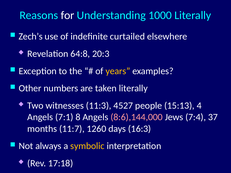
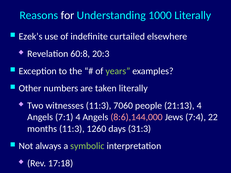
Zech’s: Zech’s -> Ezek’s
64:8: 64:8 -> 60:8
years colour: yellow -> light green
4527: 4527 -> 7060
15:13: 15:13 -> 21:13
7:1 8: 8 -> 4
37: 37 -> 22
months 11:7: 11:7 -> 11:3
16:3: 16:3 -> 31:3
symbolic colour: yellow -> light green
